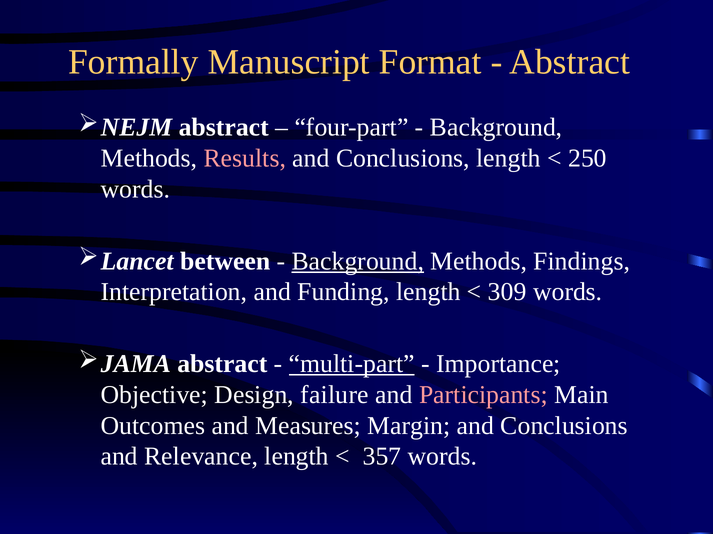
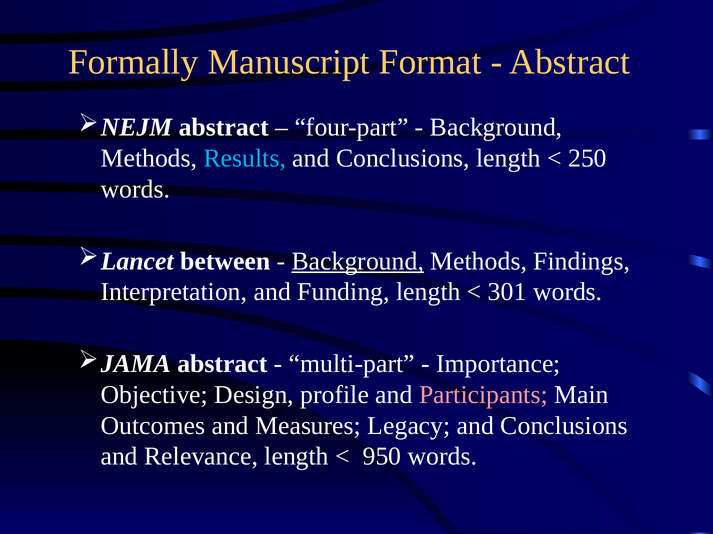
Results colour: pink -> light blue
309: 309 -> 301
multi-part underline: present -> none
failure: failure -> profile
Margin: Margin -> Legacy
357: 357 -> 950
